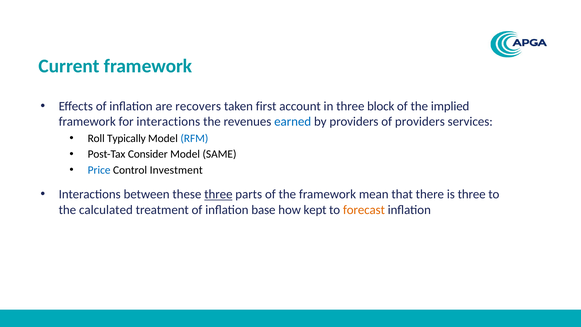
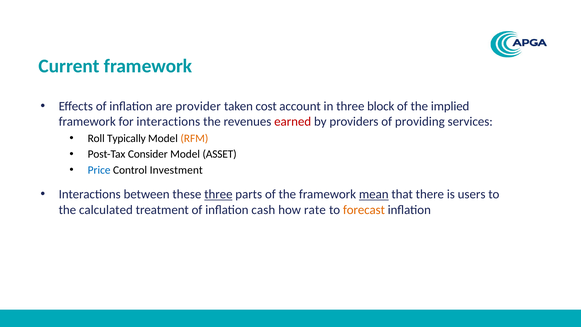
recovers: recovers -> provider
first: first -> cost
earned colour: blue -> red
of providers: providers -> providing
RFM colour: blue -> orange
SAME: SAME -> ASSET
mean underline: none -> present
is three: three -> users
base: base -> cash
kept: kept -> rate
